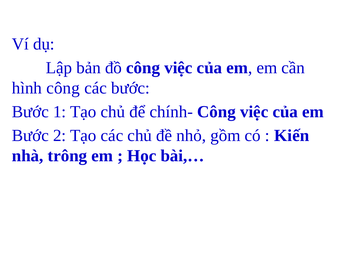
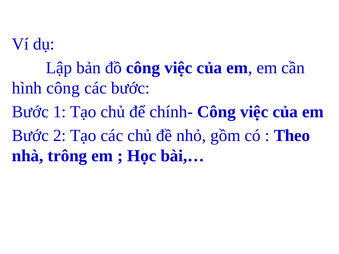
Kiến: Kiến -> Theo
